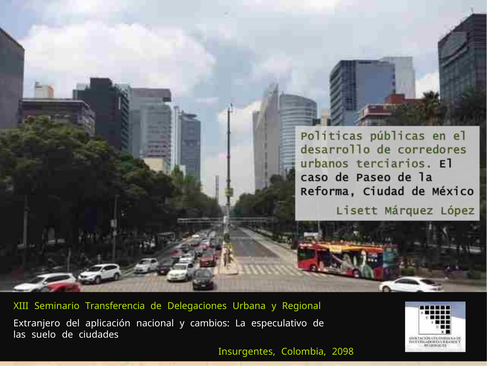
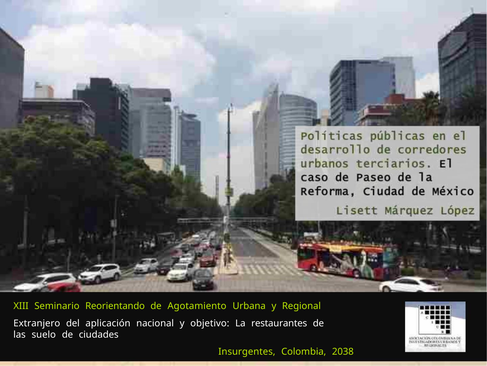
Transferencia: Transferencia -> Reorientando
Delegaciones: Delegaciones -> Agotamiento
cambios: cambios -> objetivo
especulativo: especulativo -> restaurantes
2098: 2098 -> 2038
